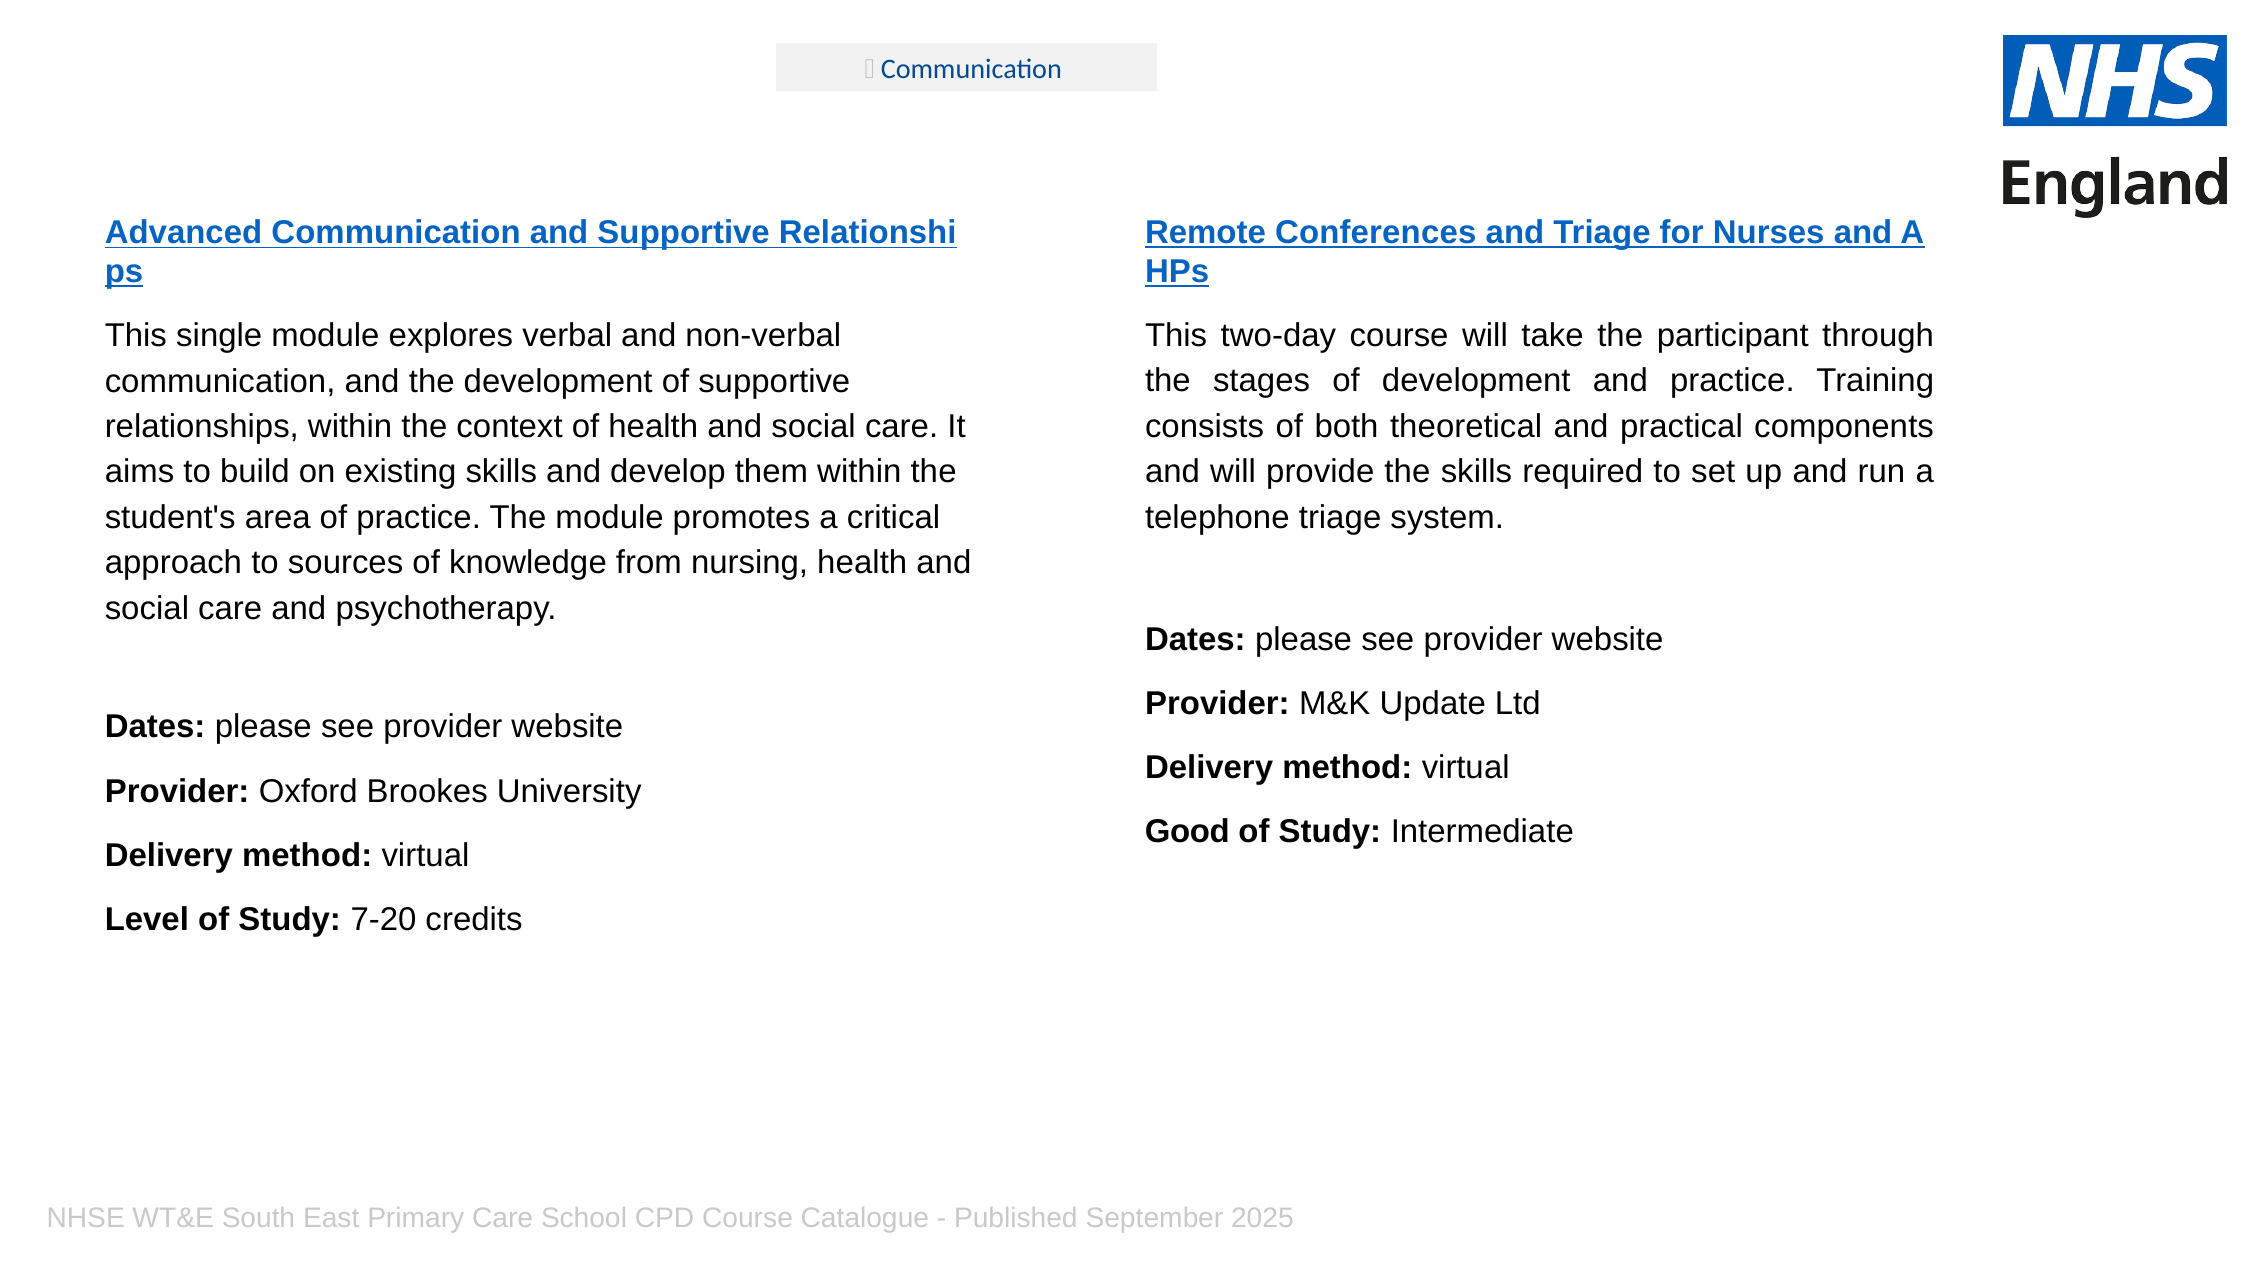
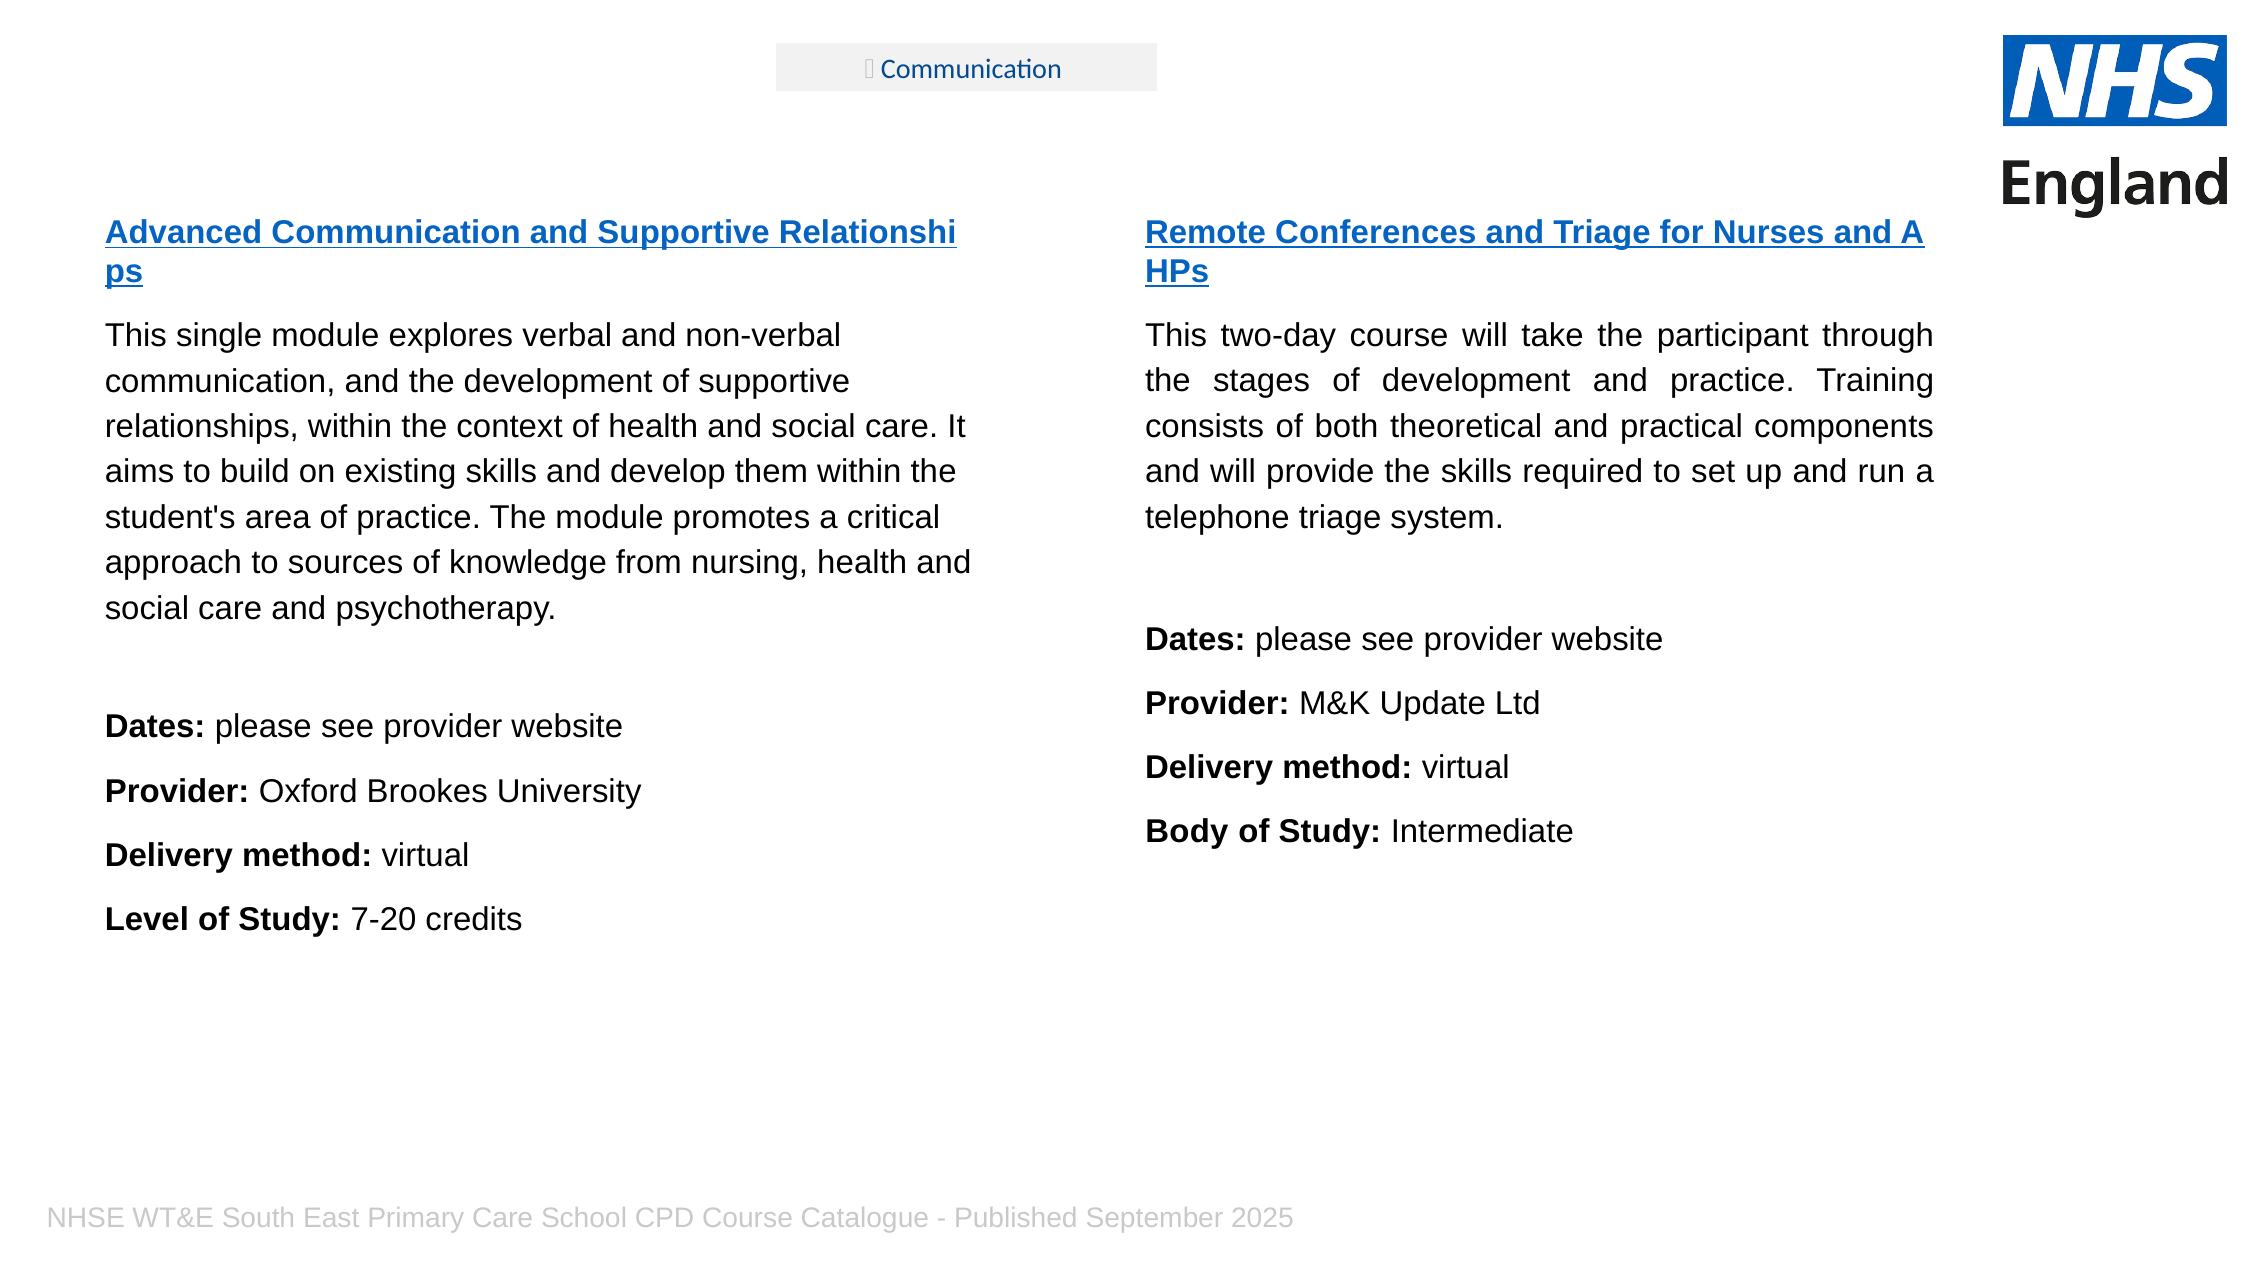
Good: Good -> Body
